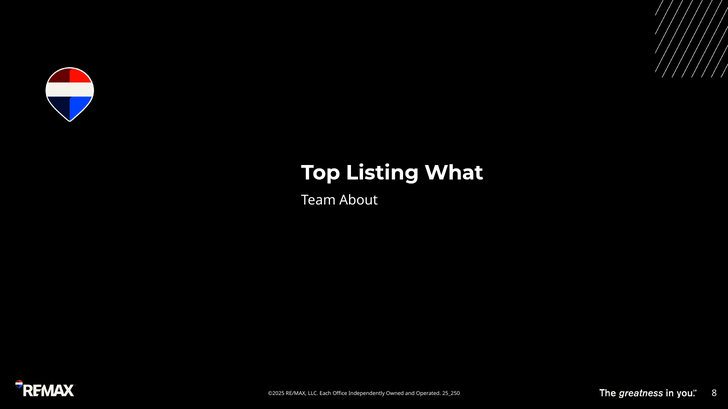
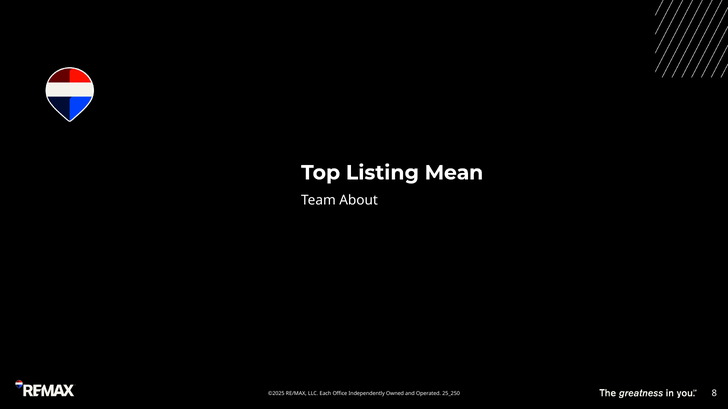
What: What -> Mean
